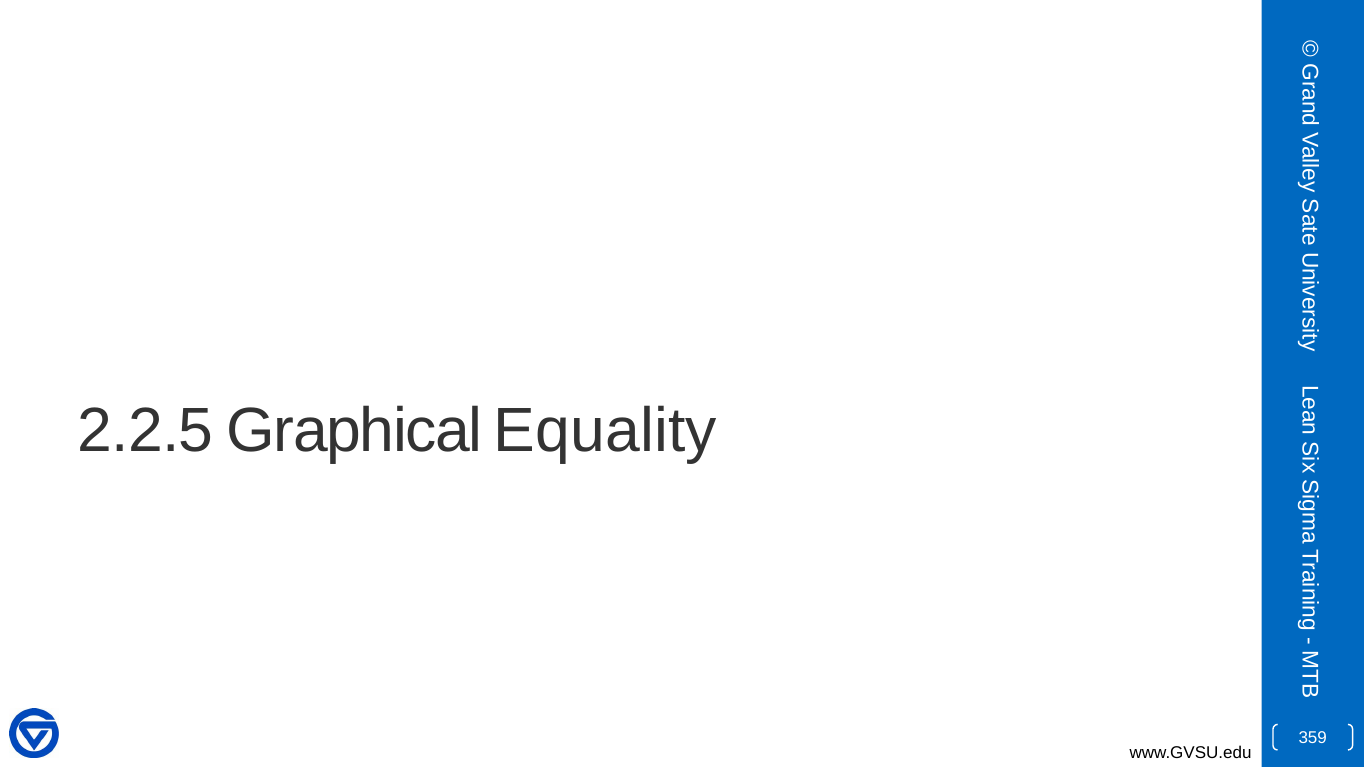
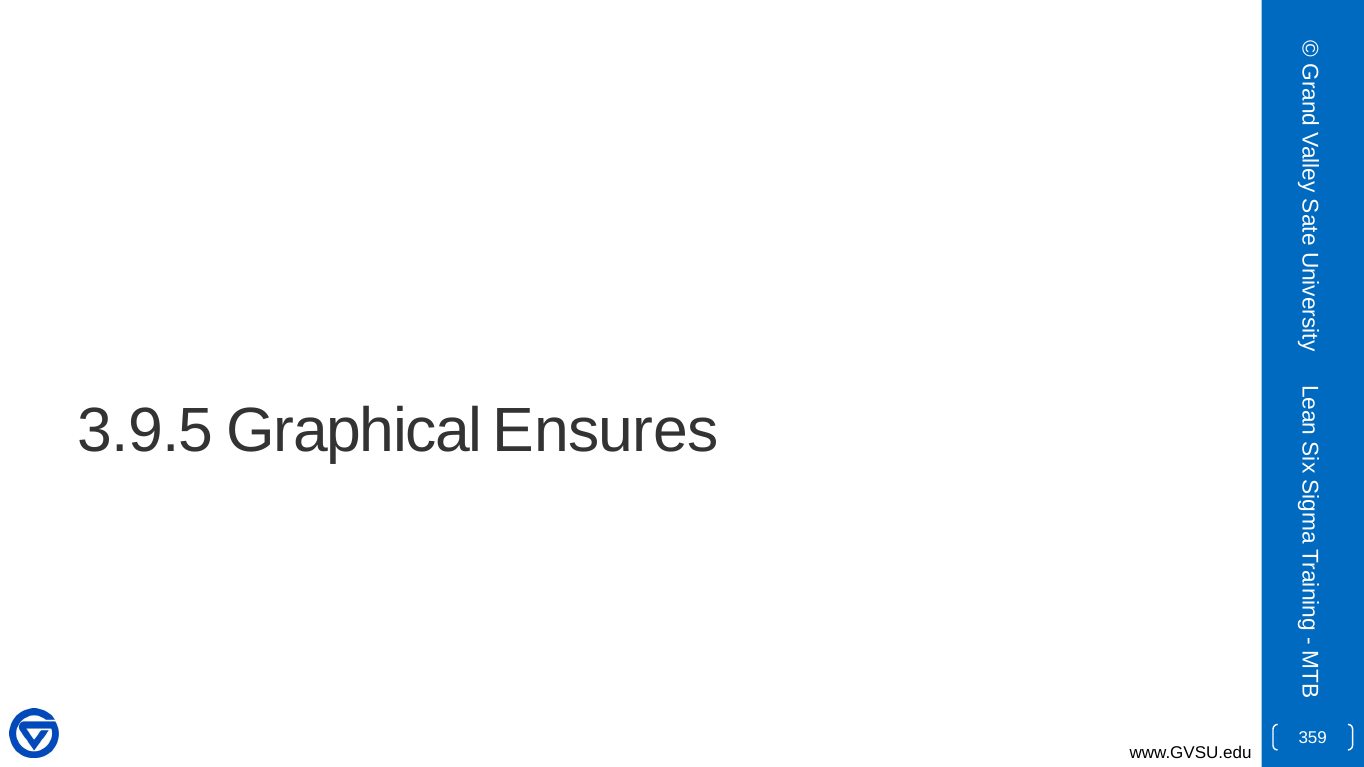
2.2.5: 2.2.5 -> 3.9.5
Equality: Equality -> Ensures
